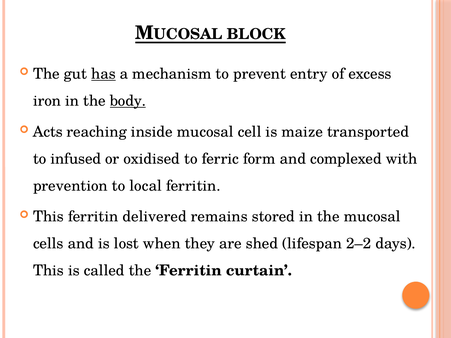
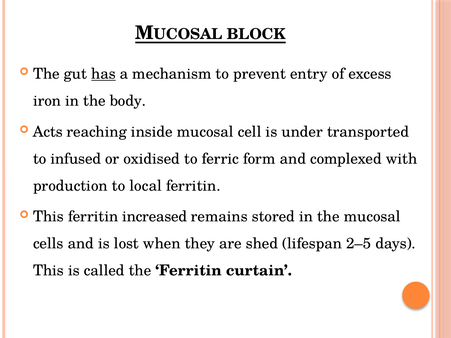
body underline: present -> none
maize: maize -> under
prevention: prevention -> production
delivered: delivered -> increased
2–2: 2–2 -> 2–5
